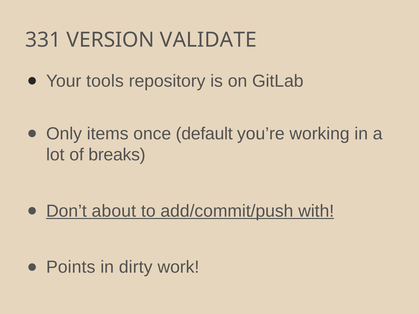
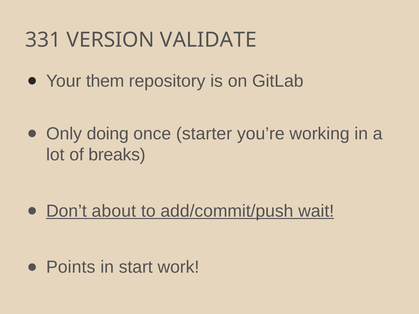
tools: tools -> them
items: items -> doing
default: default -> starter
with: with -> wait
dirty: dirty -> start
